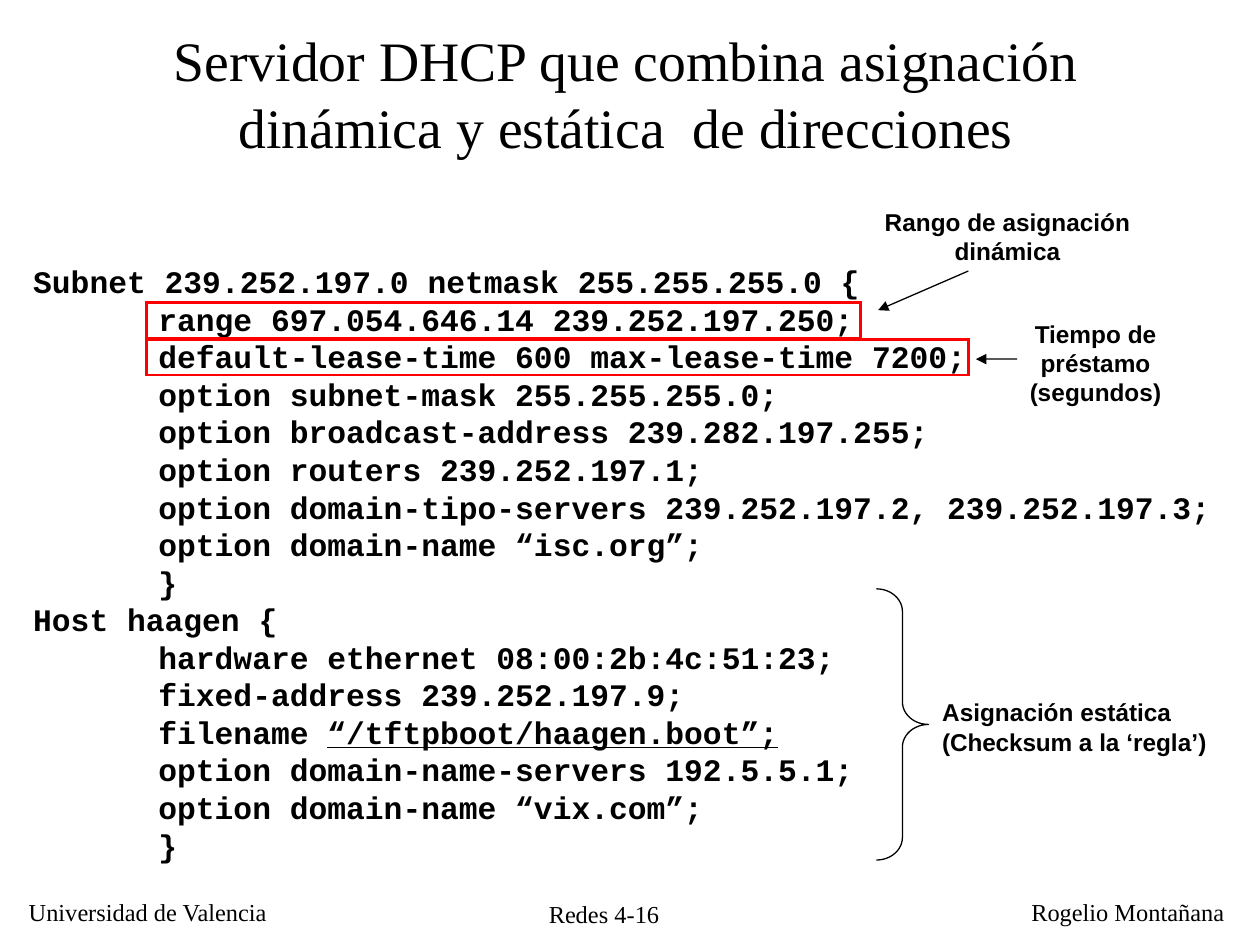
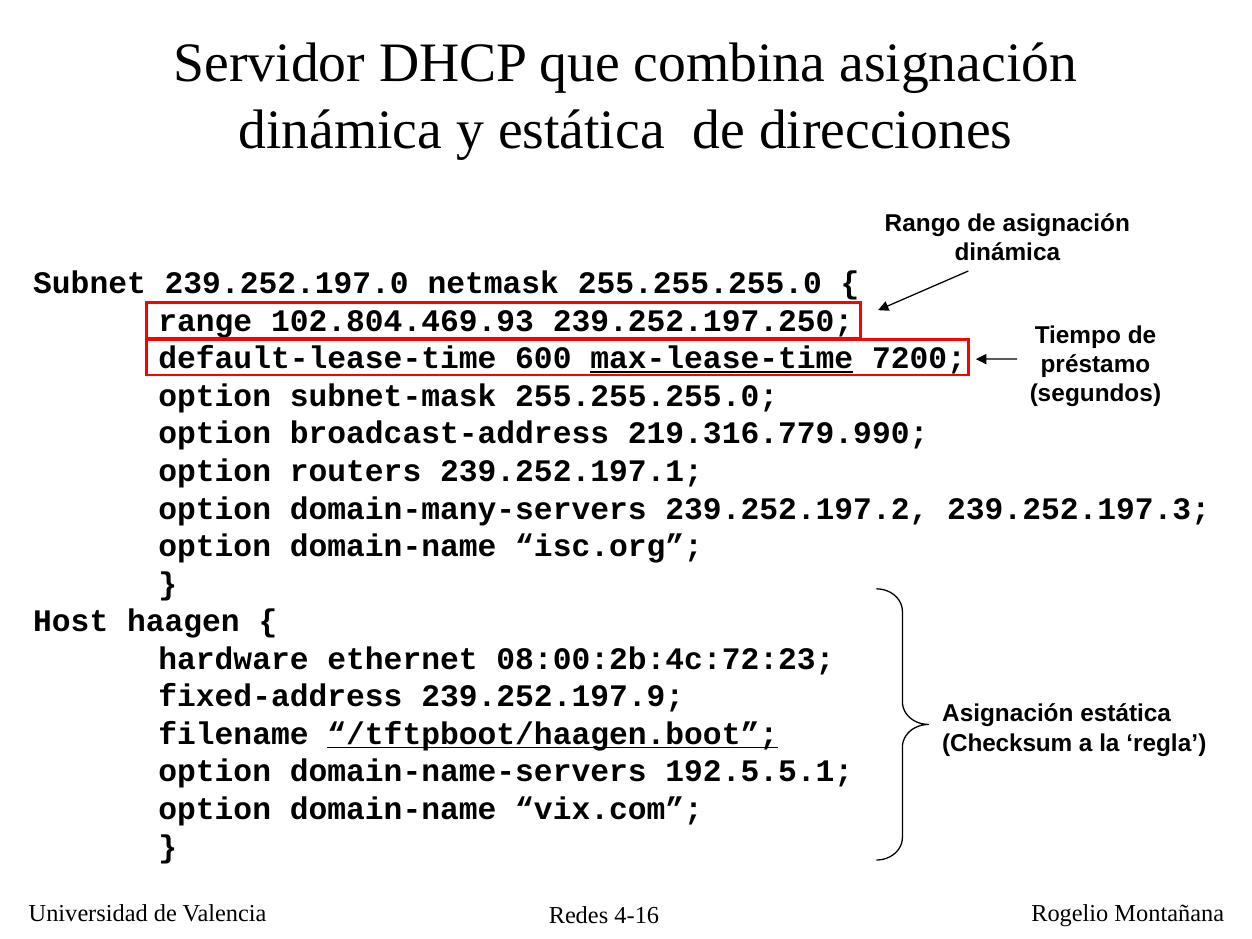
697.054.646.14: 697.054.646.14 -> 102.804.469.93
max-lease-time underline: none -> present
239.282.197.255: 239.282.197.255 -> 219.316.779.990
domain-tipo-servers: domain-tipo-servers -> domain-many-servers
08:00:2b:4c:51:23: 08:00:2b:4c:51:23 -> 08:00:2b:4c:72:23
